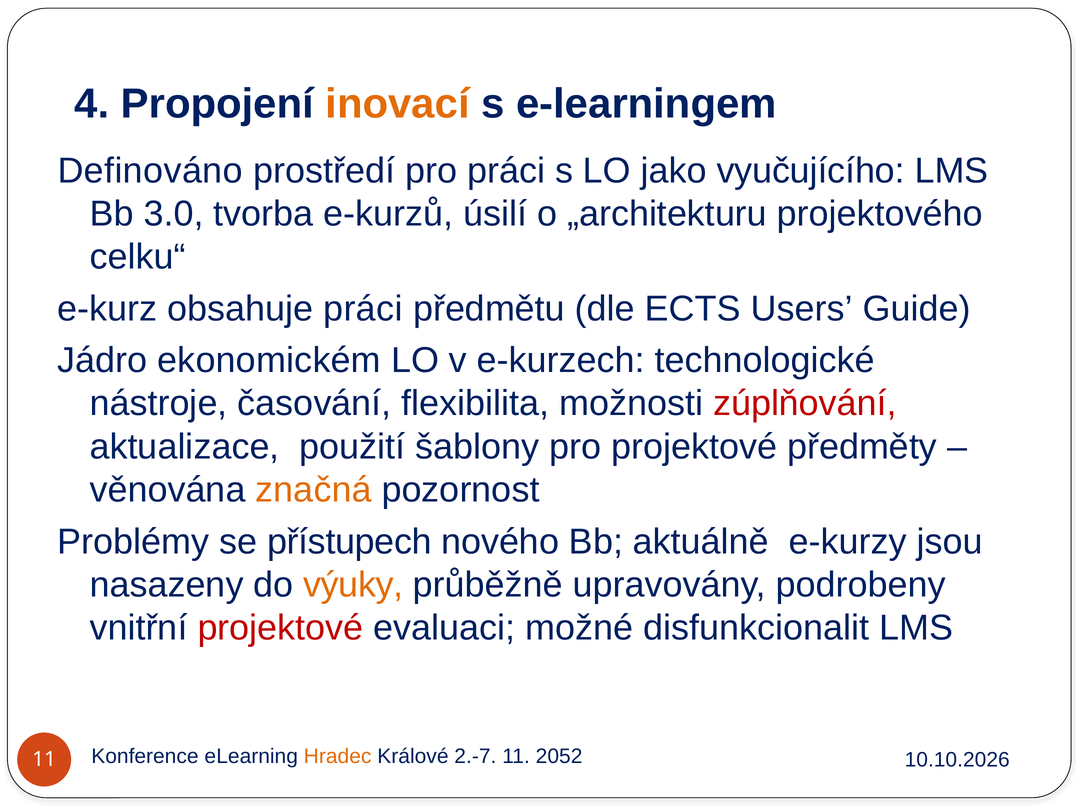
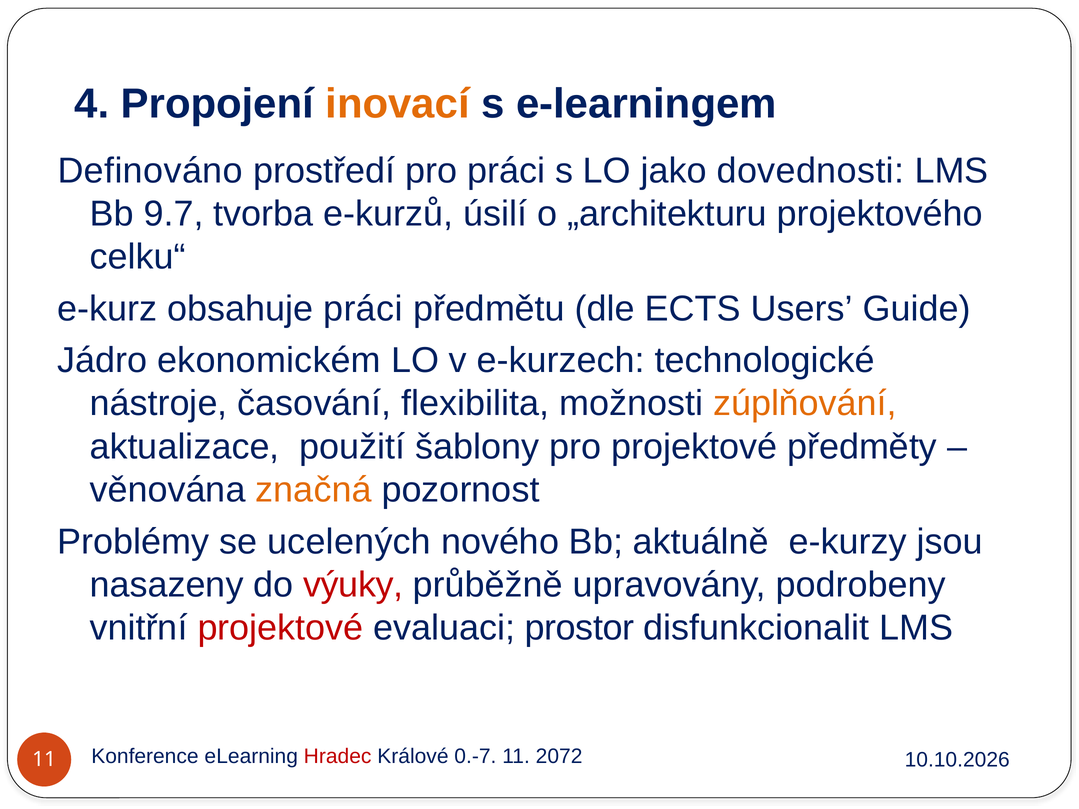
vyučujícího: vyučujícího -> dovednosti
3.0: 3.0 -> 9.7
zúplňování colour: red -> orange
přístupech: přístupech -> ucelených
výuky colour: orange -> red
možné: možné -> prostor
Hradec colour: orange -> red
2.-7: 2.-7 -> 0.-7
2052: 2052 -> 2072
